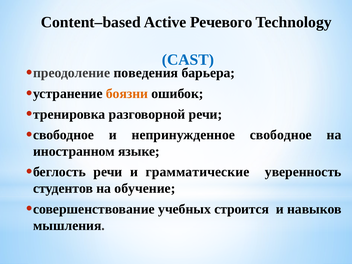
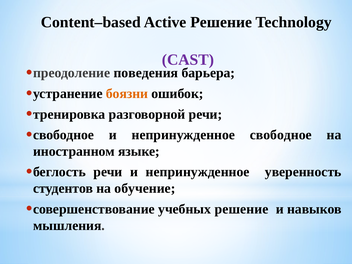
Active Речевого: Речевого -> Решение
CAST colour: blue -> purple
речи и грамматические: грамматические -> непринужденное
учебных строится: строится -> решение
